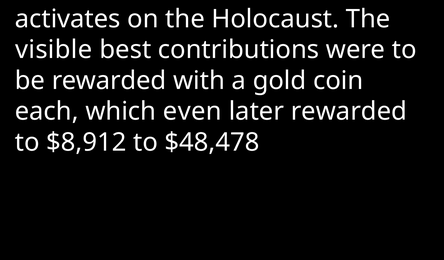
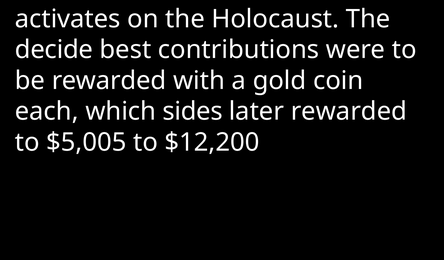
visible: visible -> decide
even: even -> sides
$8,912: $8,912 -> $5,005
$48,478: $48,478 -> $12,200
